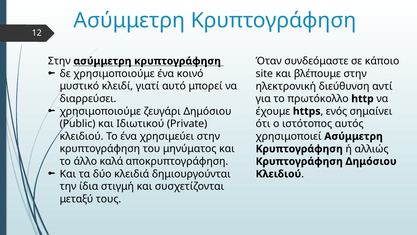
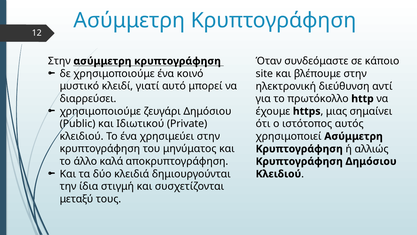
ενός: ενός -> μιας
